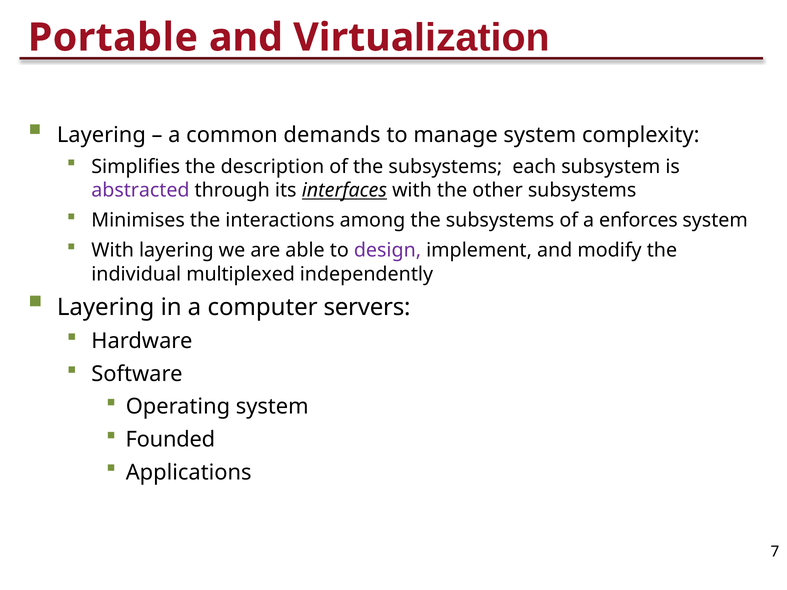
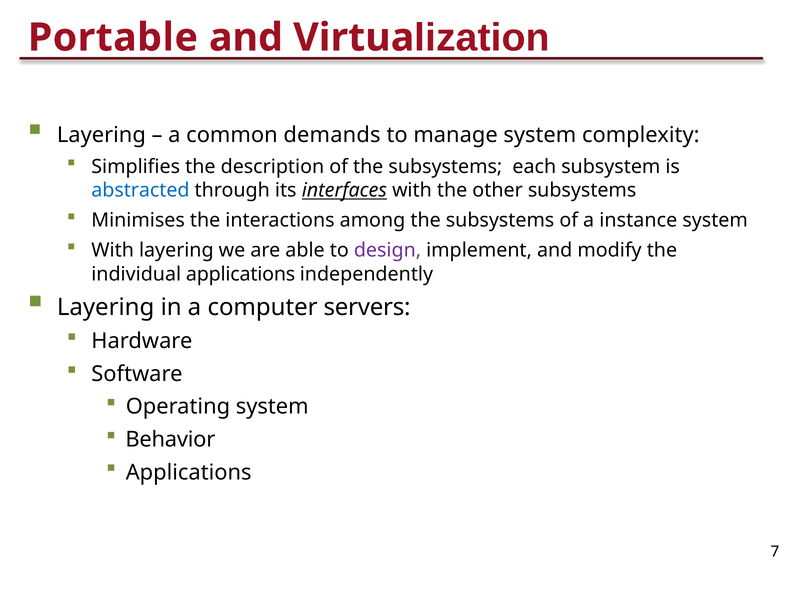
abstracted colour: purple -> blue
enforces: enforces -> instance
individual multiplexed: multiplexed -> applications
Founded: Founded -> Behavior
